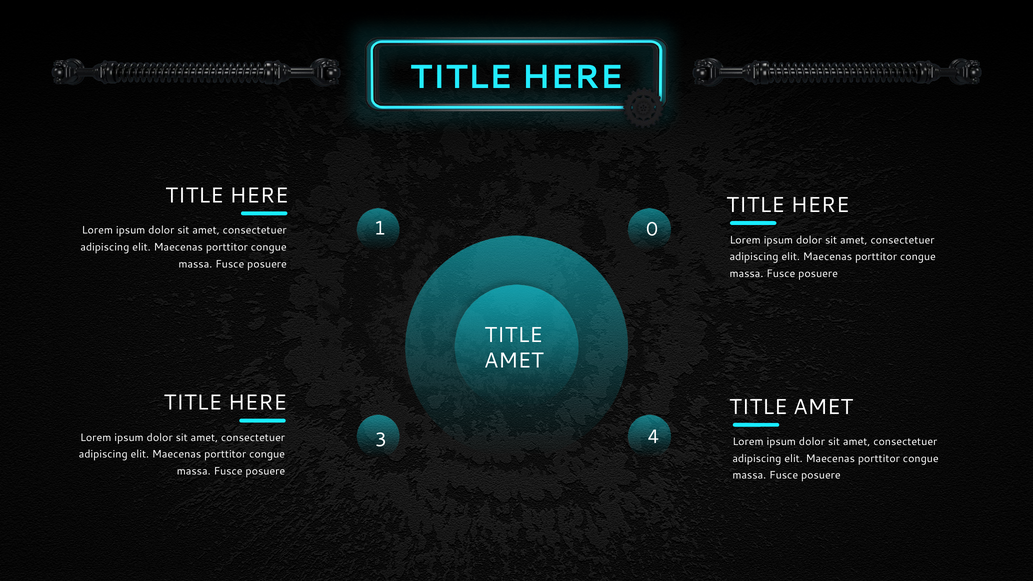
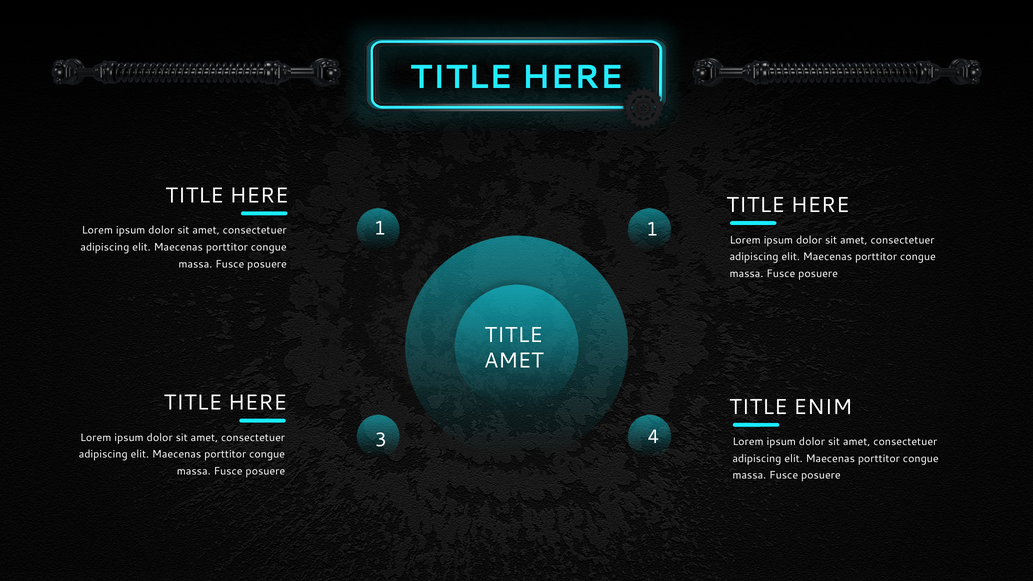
1 0: 0 -> 1
AMET at (823, 407): AMET -> ENIM
